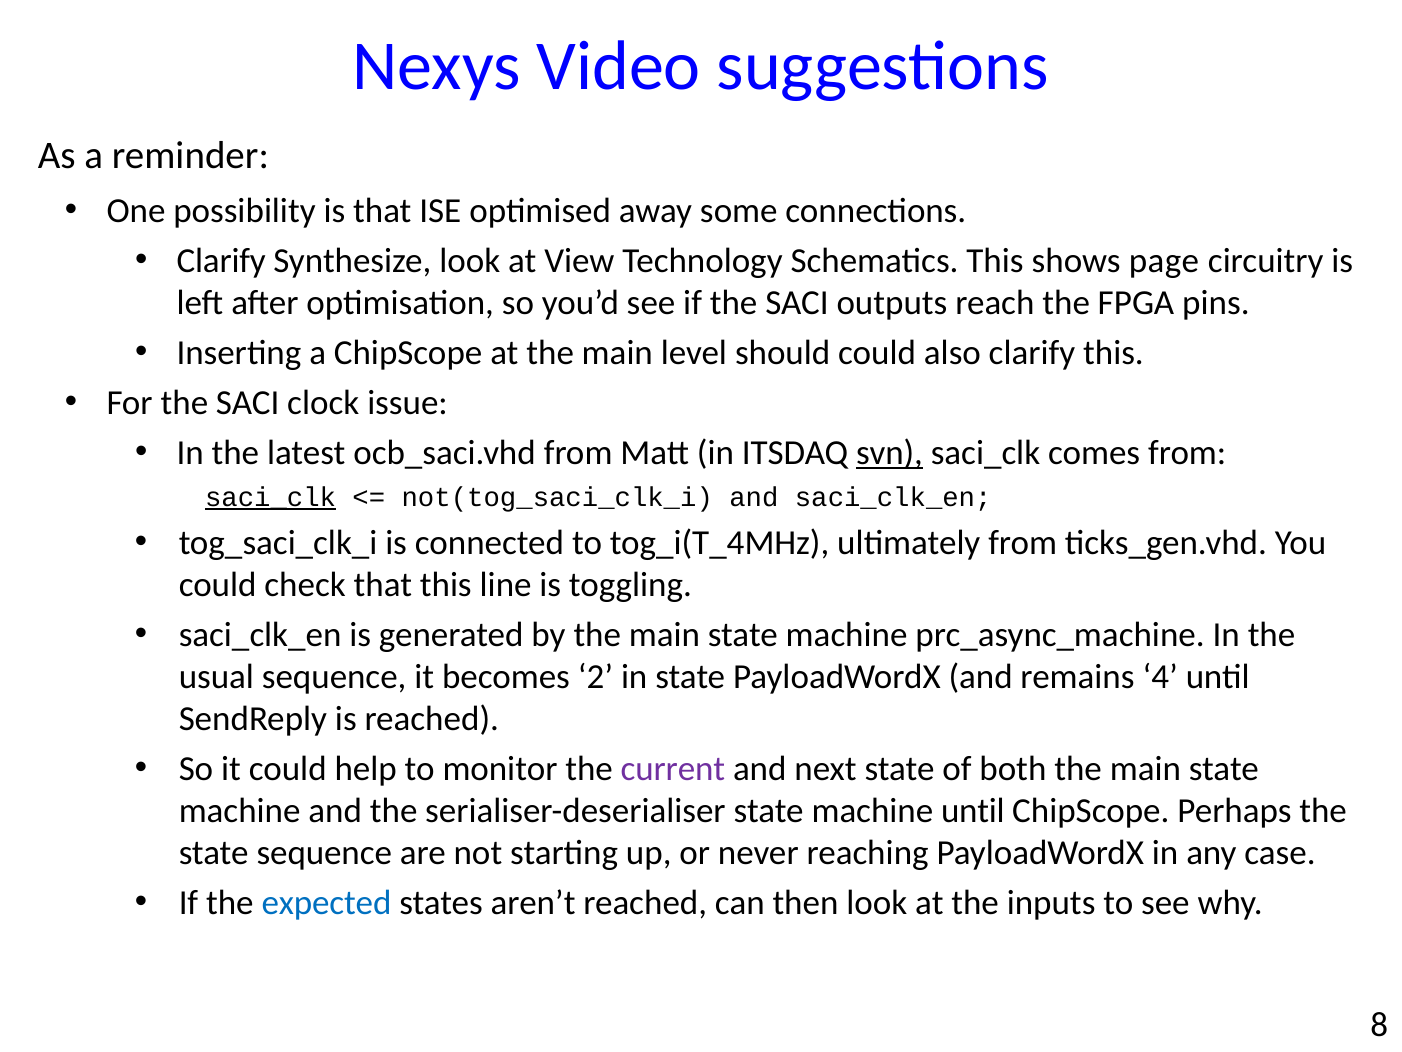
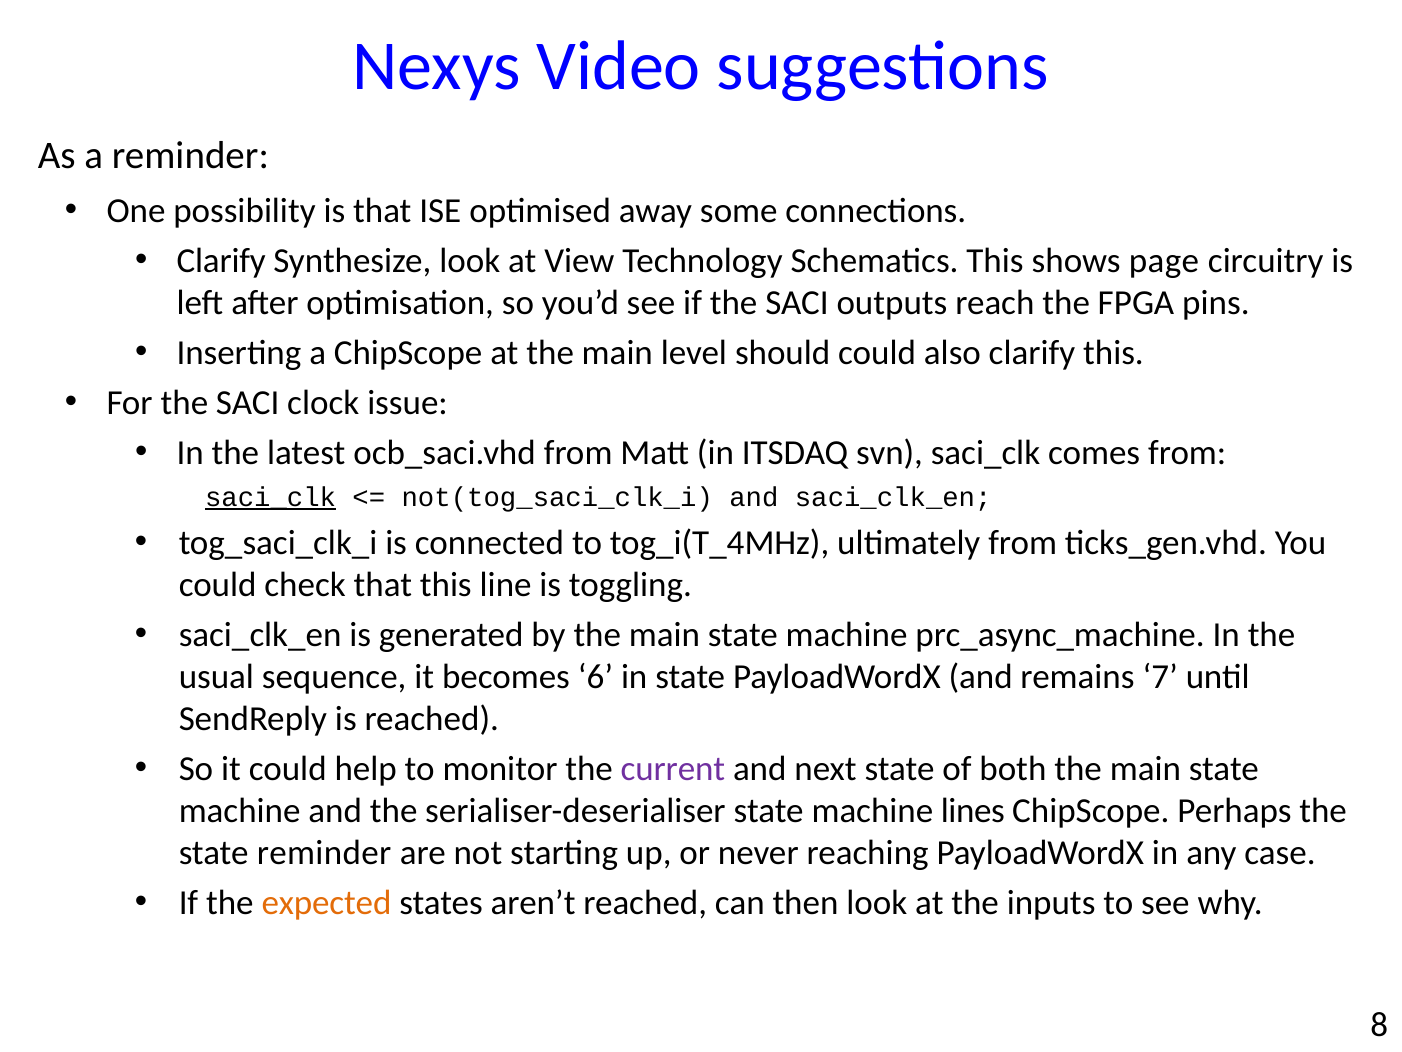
svn underline: present -> none
2: 2 -> 6
4: 4 -> 7
machine until: until -> lines
state sequence: sequence -> reminder
expected colour: blue -> orange
